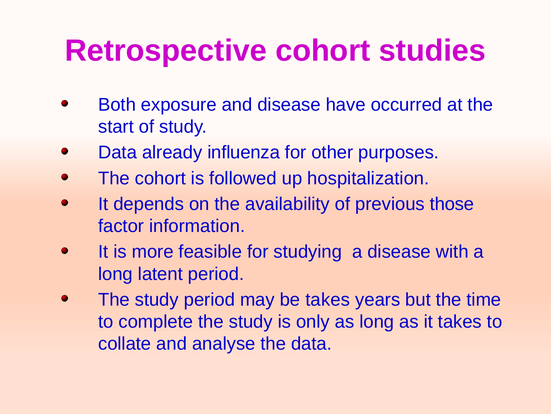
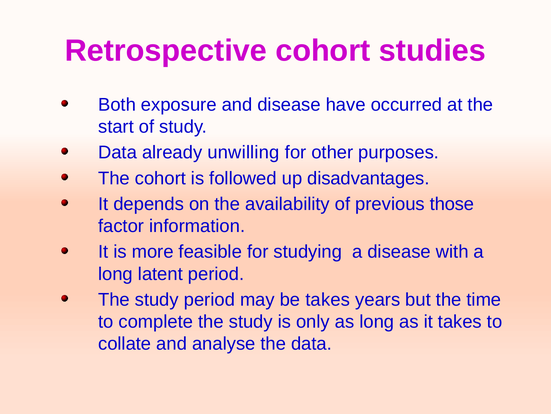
influenza: influenza -> unwilling
hospitalization: hospitalization -> disadvantages
